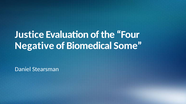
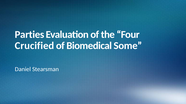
Justice: Justice -> Parties
Negative: Negative -> Crucified
